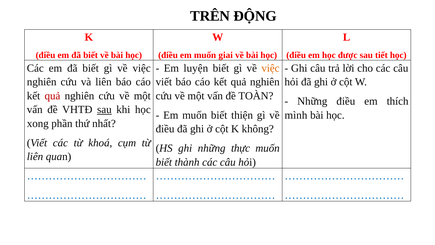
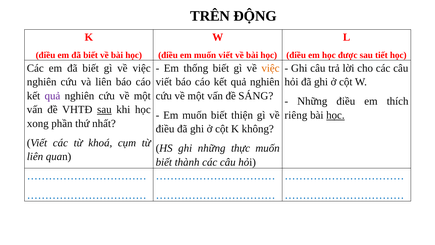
muốn giai: giai -> viết
luyện: luyện -> thống
quả at (52, 96) colour: red -> purple
TOÀN: TOÀN -> SÁNG
mình: mình -> riêng
học at (335, 115) underline: none -> present
